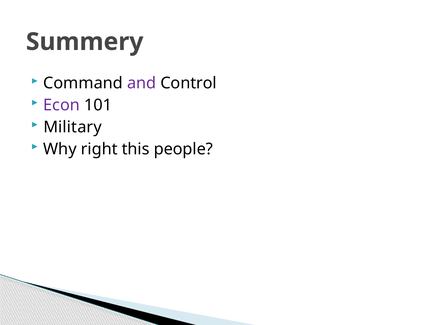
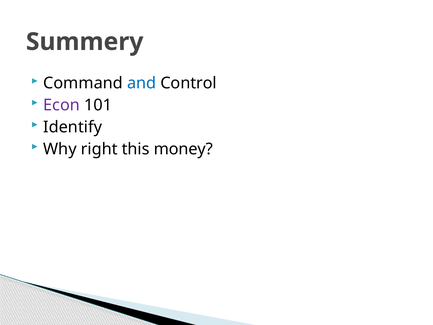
and colour: purple -> blue
Military: Military -> Identify
people: people -> money
